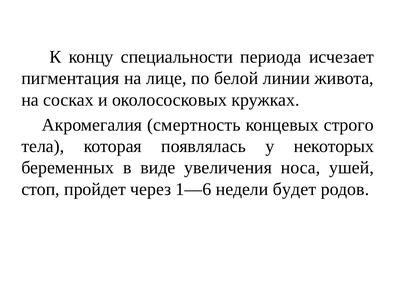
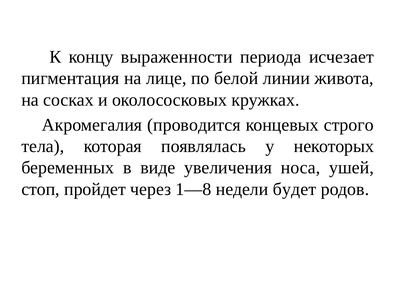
специальности: специальности -> выраженности
смертность: смертность -> проводится
1—6: 1—6 -> 1—8
